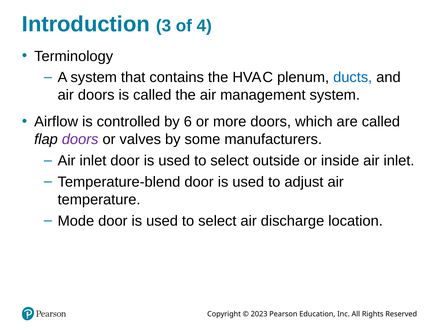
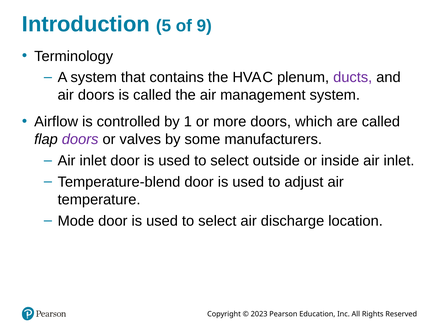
3: 3 -> 5
4: 4 -> 9
ducts colour: blue -> purple
6: 6 -> 1
